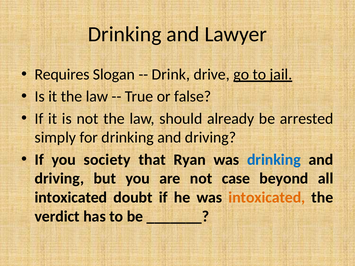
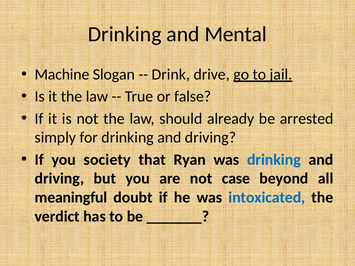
Lawyer: Lawyer -> Mental
Requires: Requires -> Machine
intoxicated at (71, 198): intoxicated -> meaningful
intoxicated at (267, 198) colour: orange -> blue
